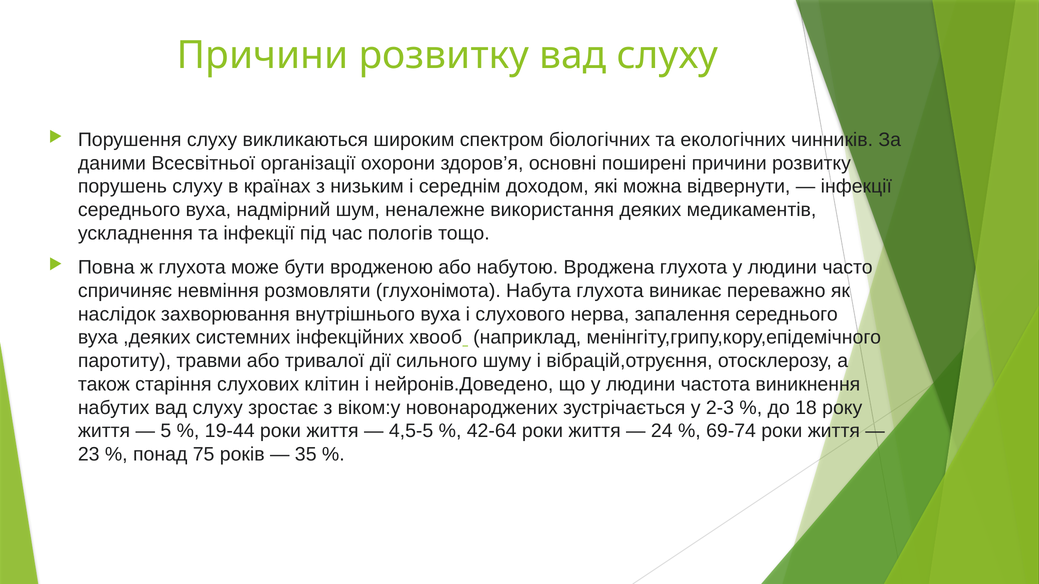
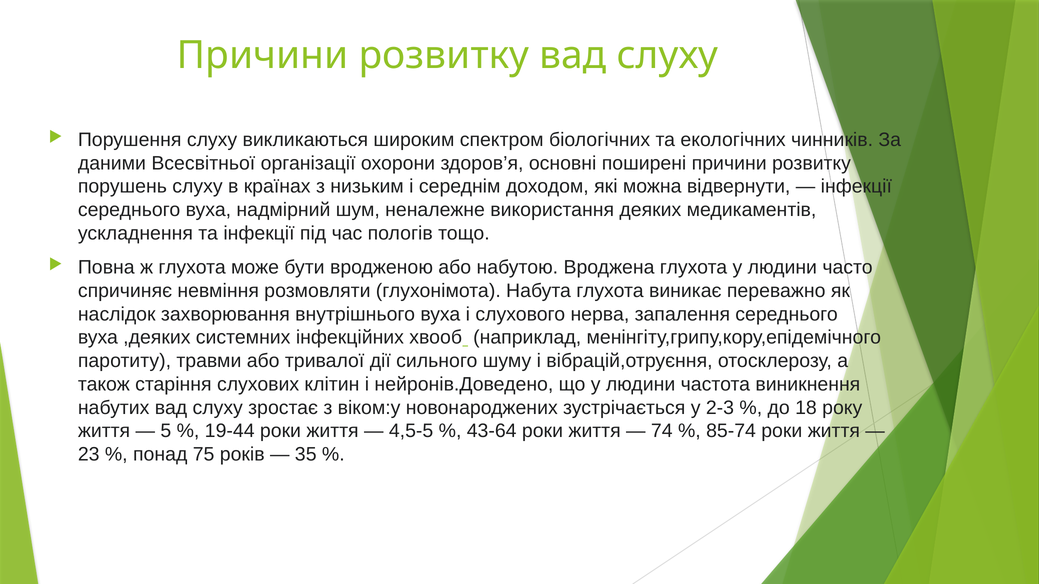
42-64: 42-64 -> 43-64
24: 24 -> 74
69-74: 69-74 -> 85-74
